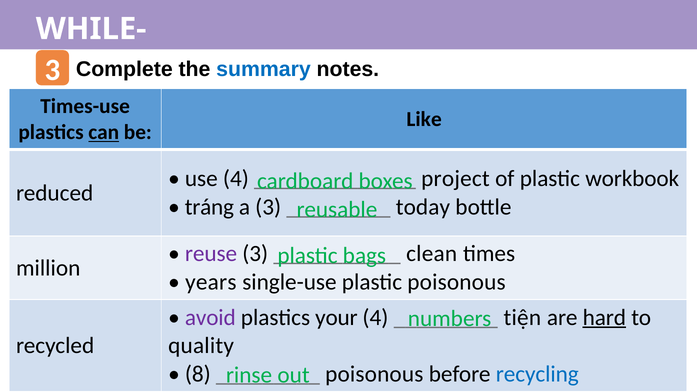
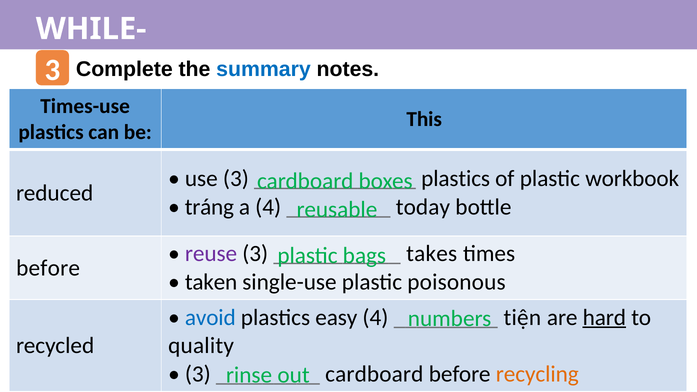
Like: Like -> This
can underline: present -> none
use 4: 4 -> 3
project at (455, 179): project -> plastics
a 3: 3 -> 4
clean: clean -> takes
million at (48, 268): million -> before
years: years -> taken
avoid colour: purple -> blue
your: your -> easy
8 at (198, 374): 8 -> 3
poisonous at (374, 374): poisonous -> cardboard
recycling colour: blue -> orange
